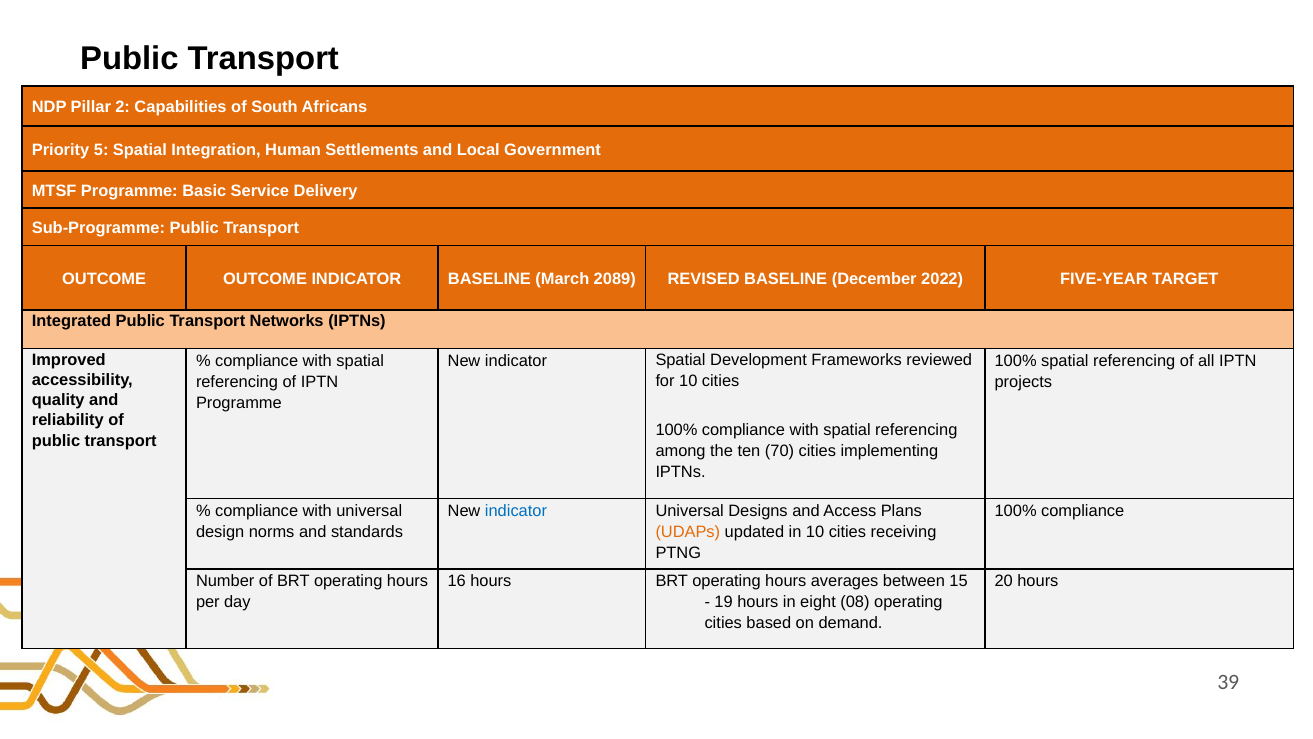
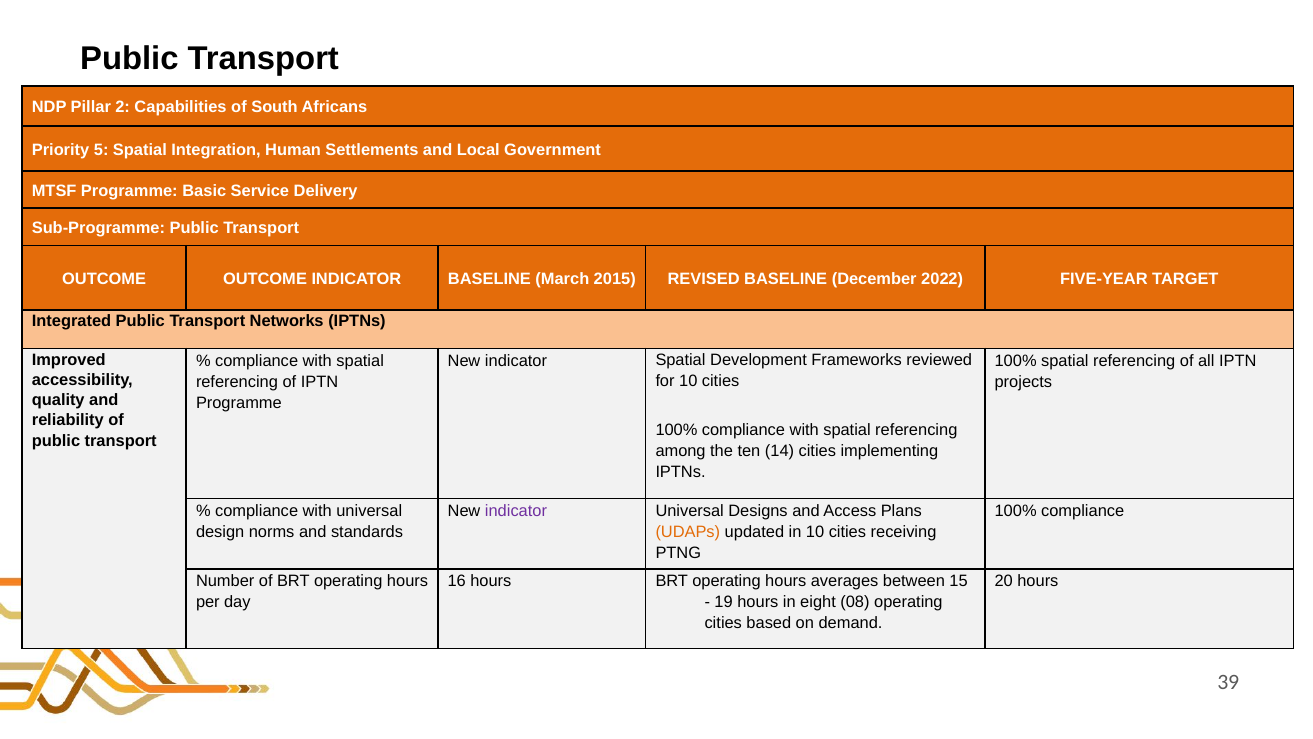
2089: 2089 -> 2015
70: 70 -> 14
indicator at (516, 510) colour: blue -> purple
